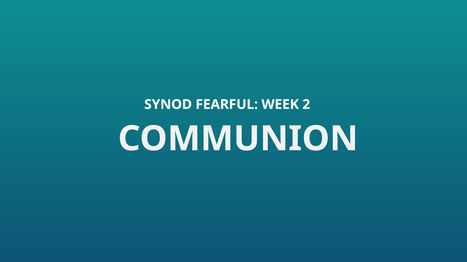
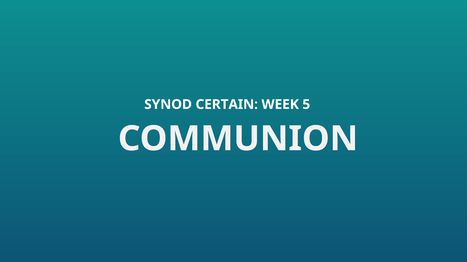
FEARFUL: FEARFUL -> CERTAIN
2: 2 -> 5
